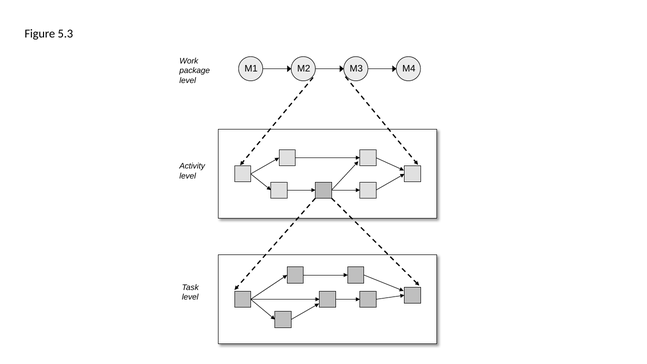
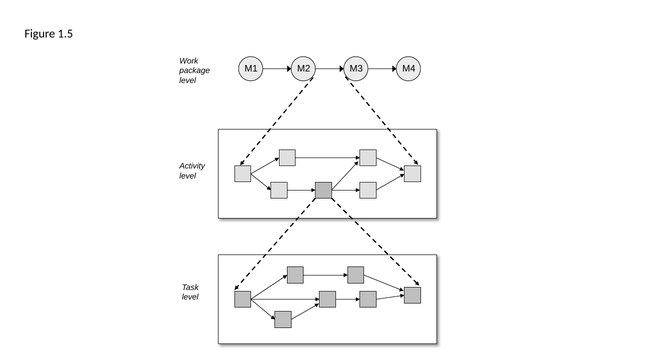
5.3: 5.3 -> 1.5
